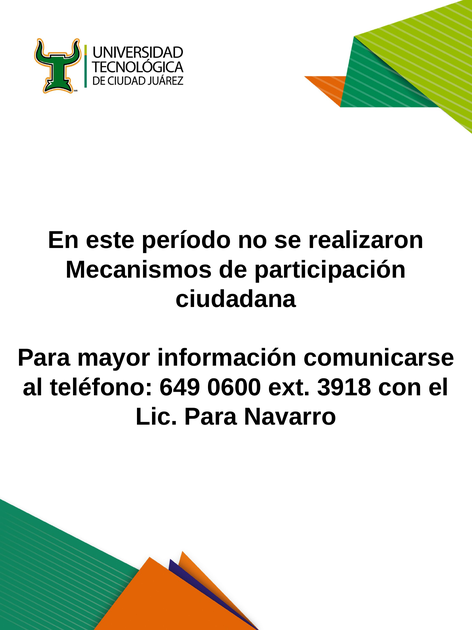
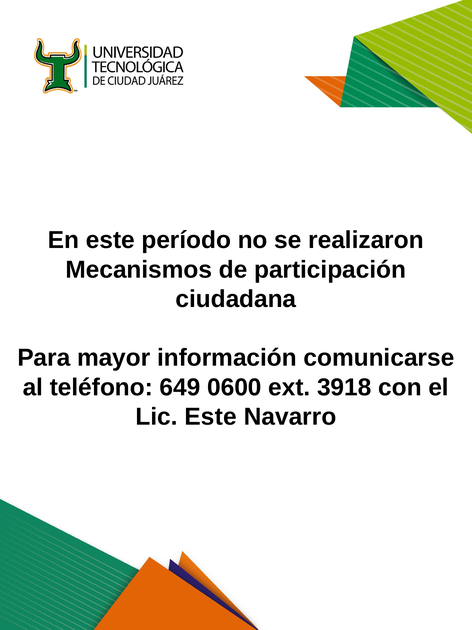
Lic Para: Para -> Este
